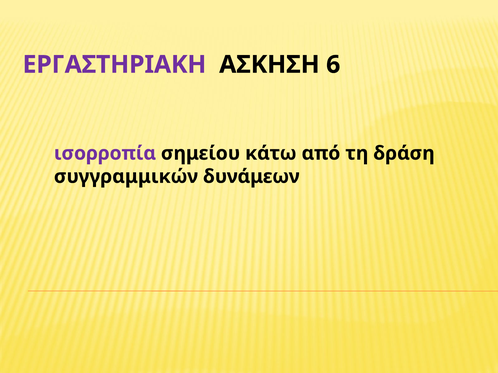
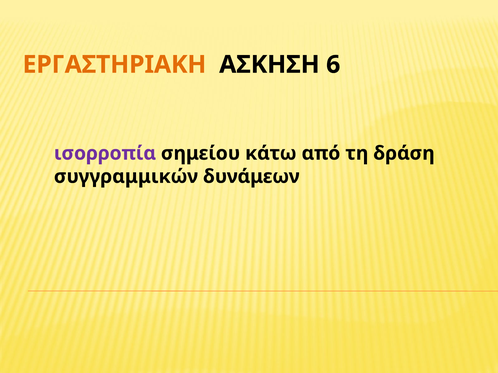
ΕΡΓΑΣΤΗΡΙΑΚΗ colour: purple -> orange
